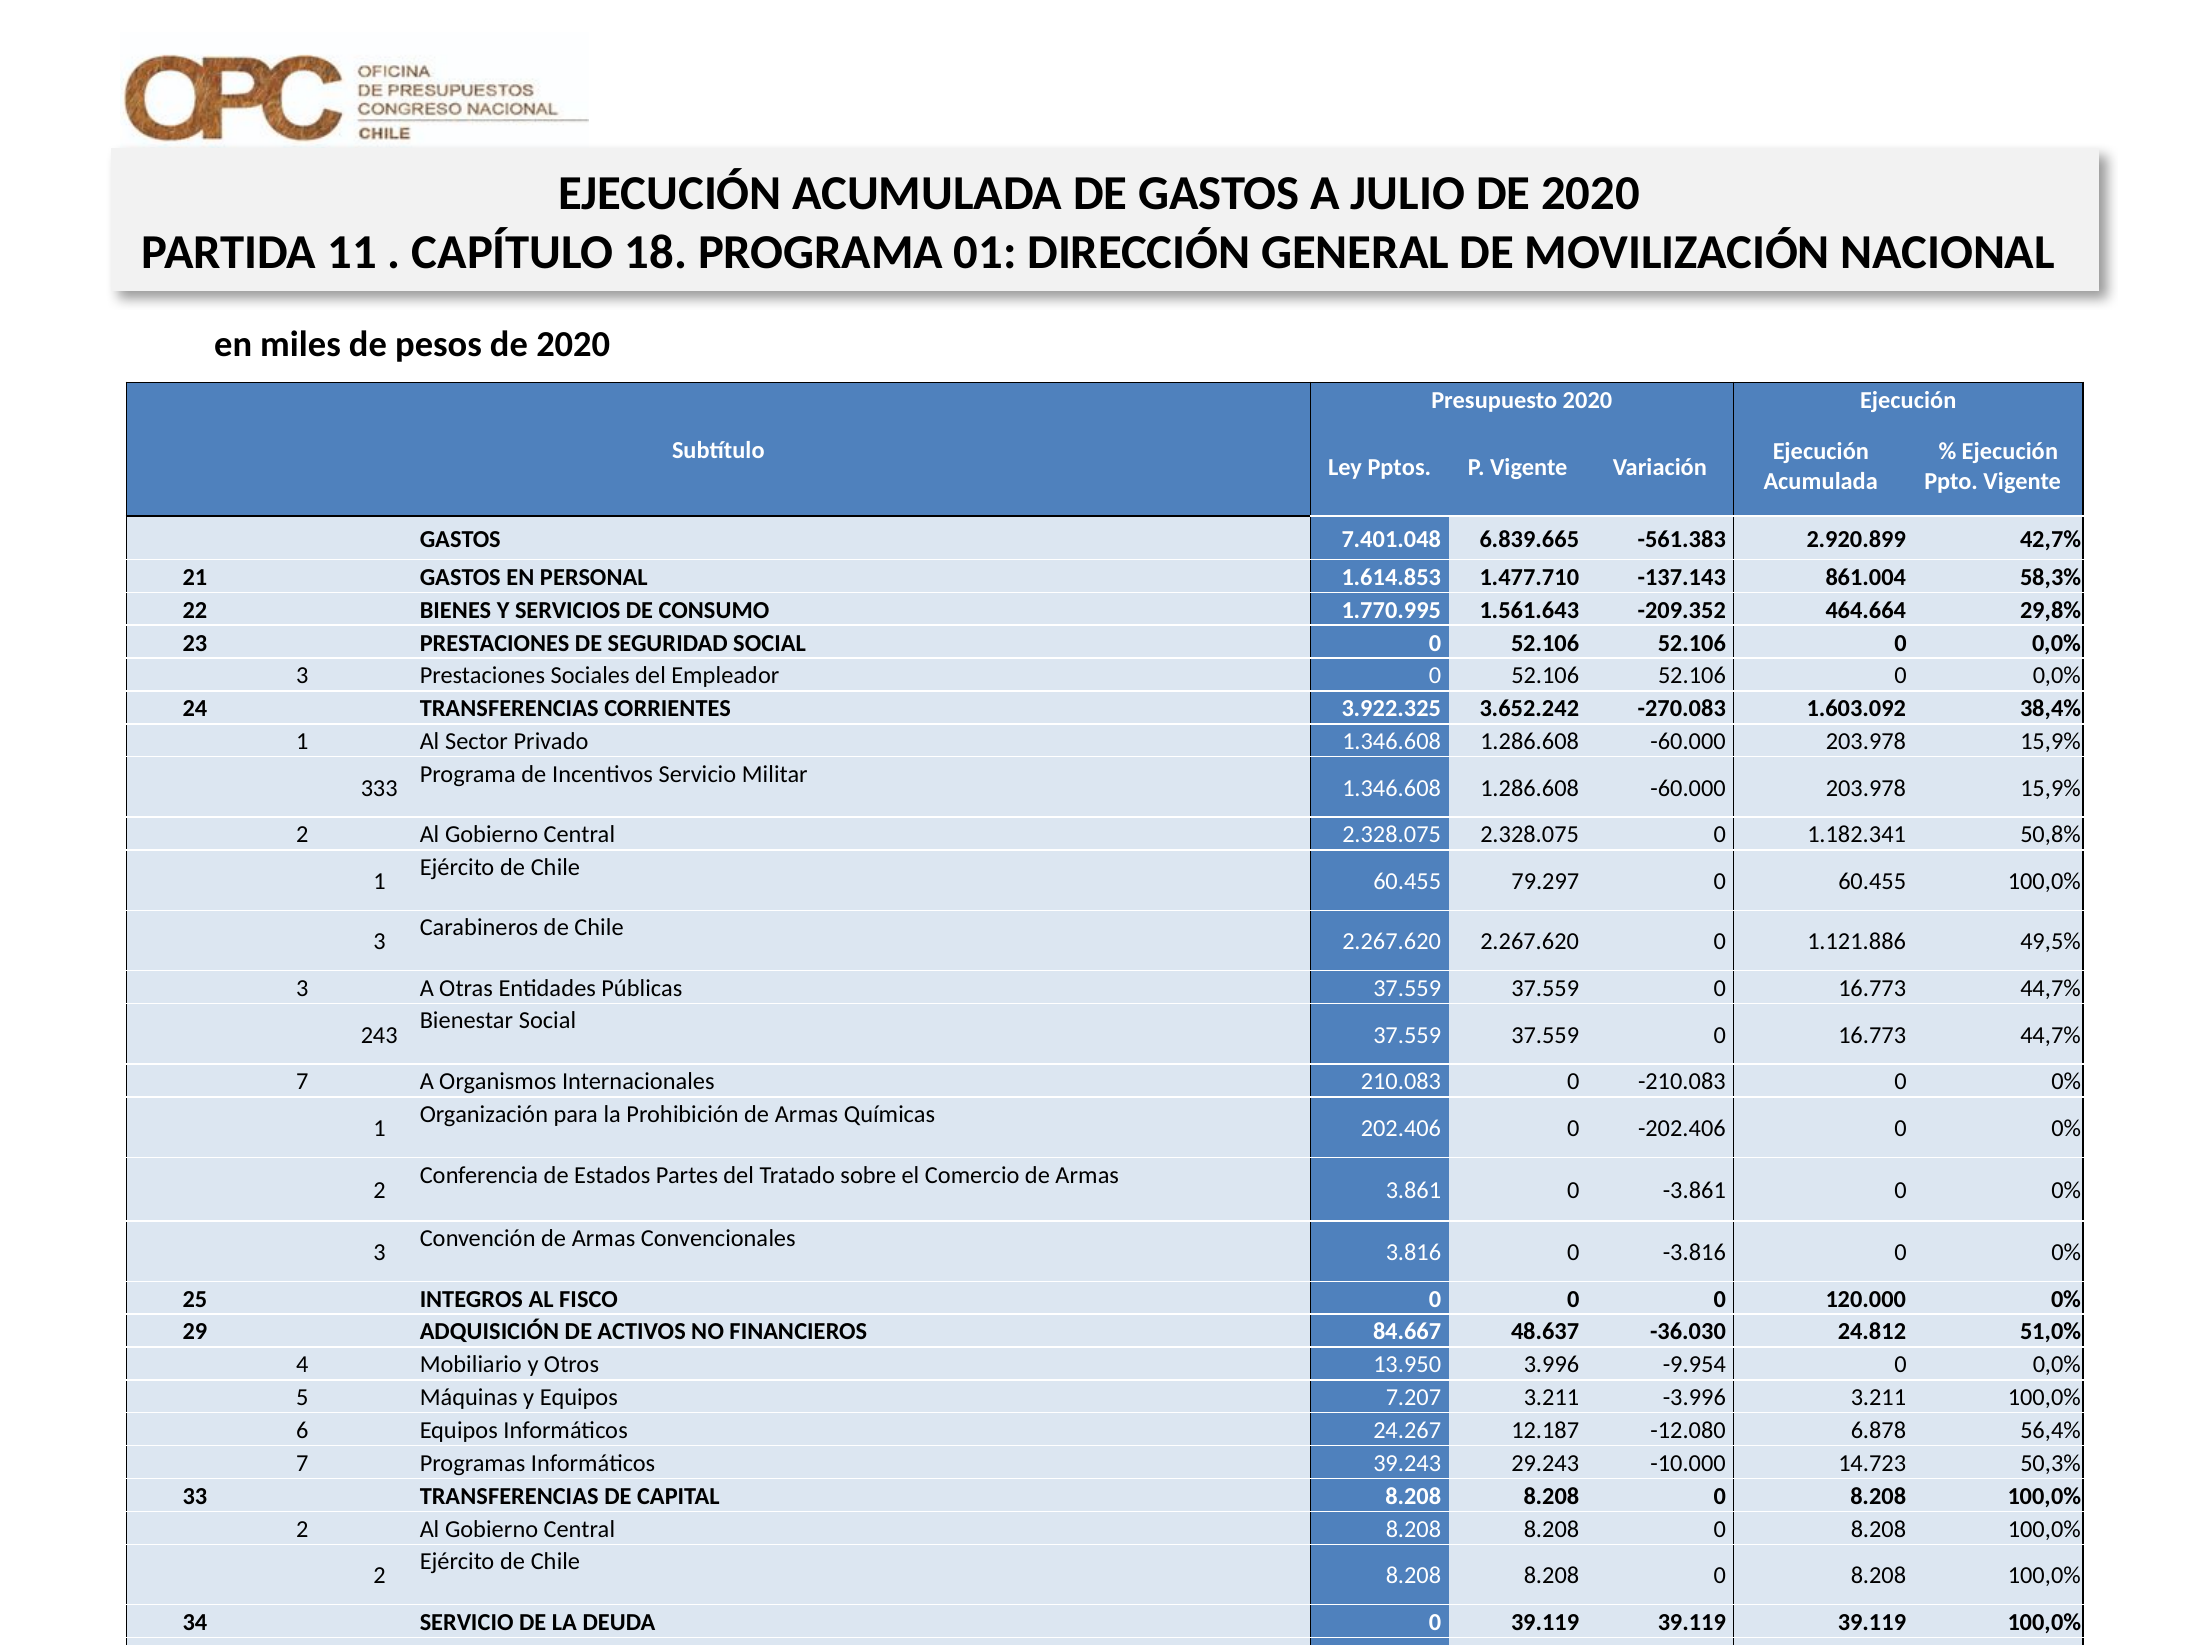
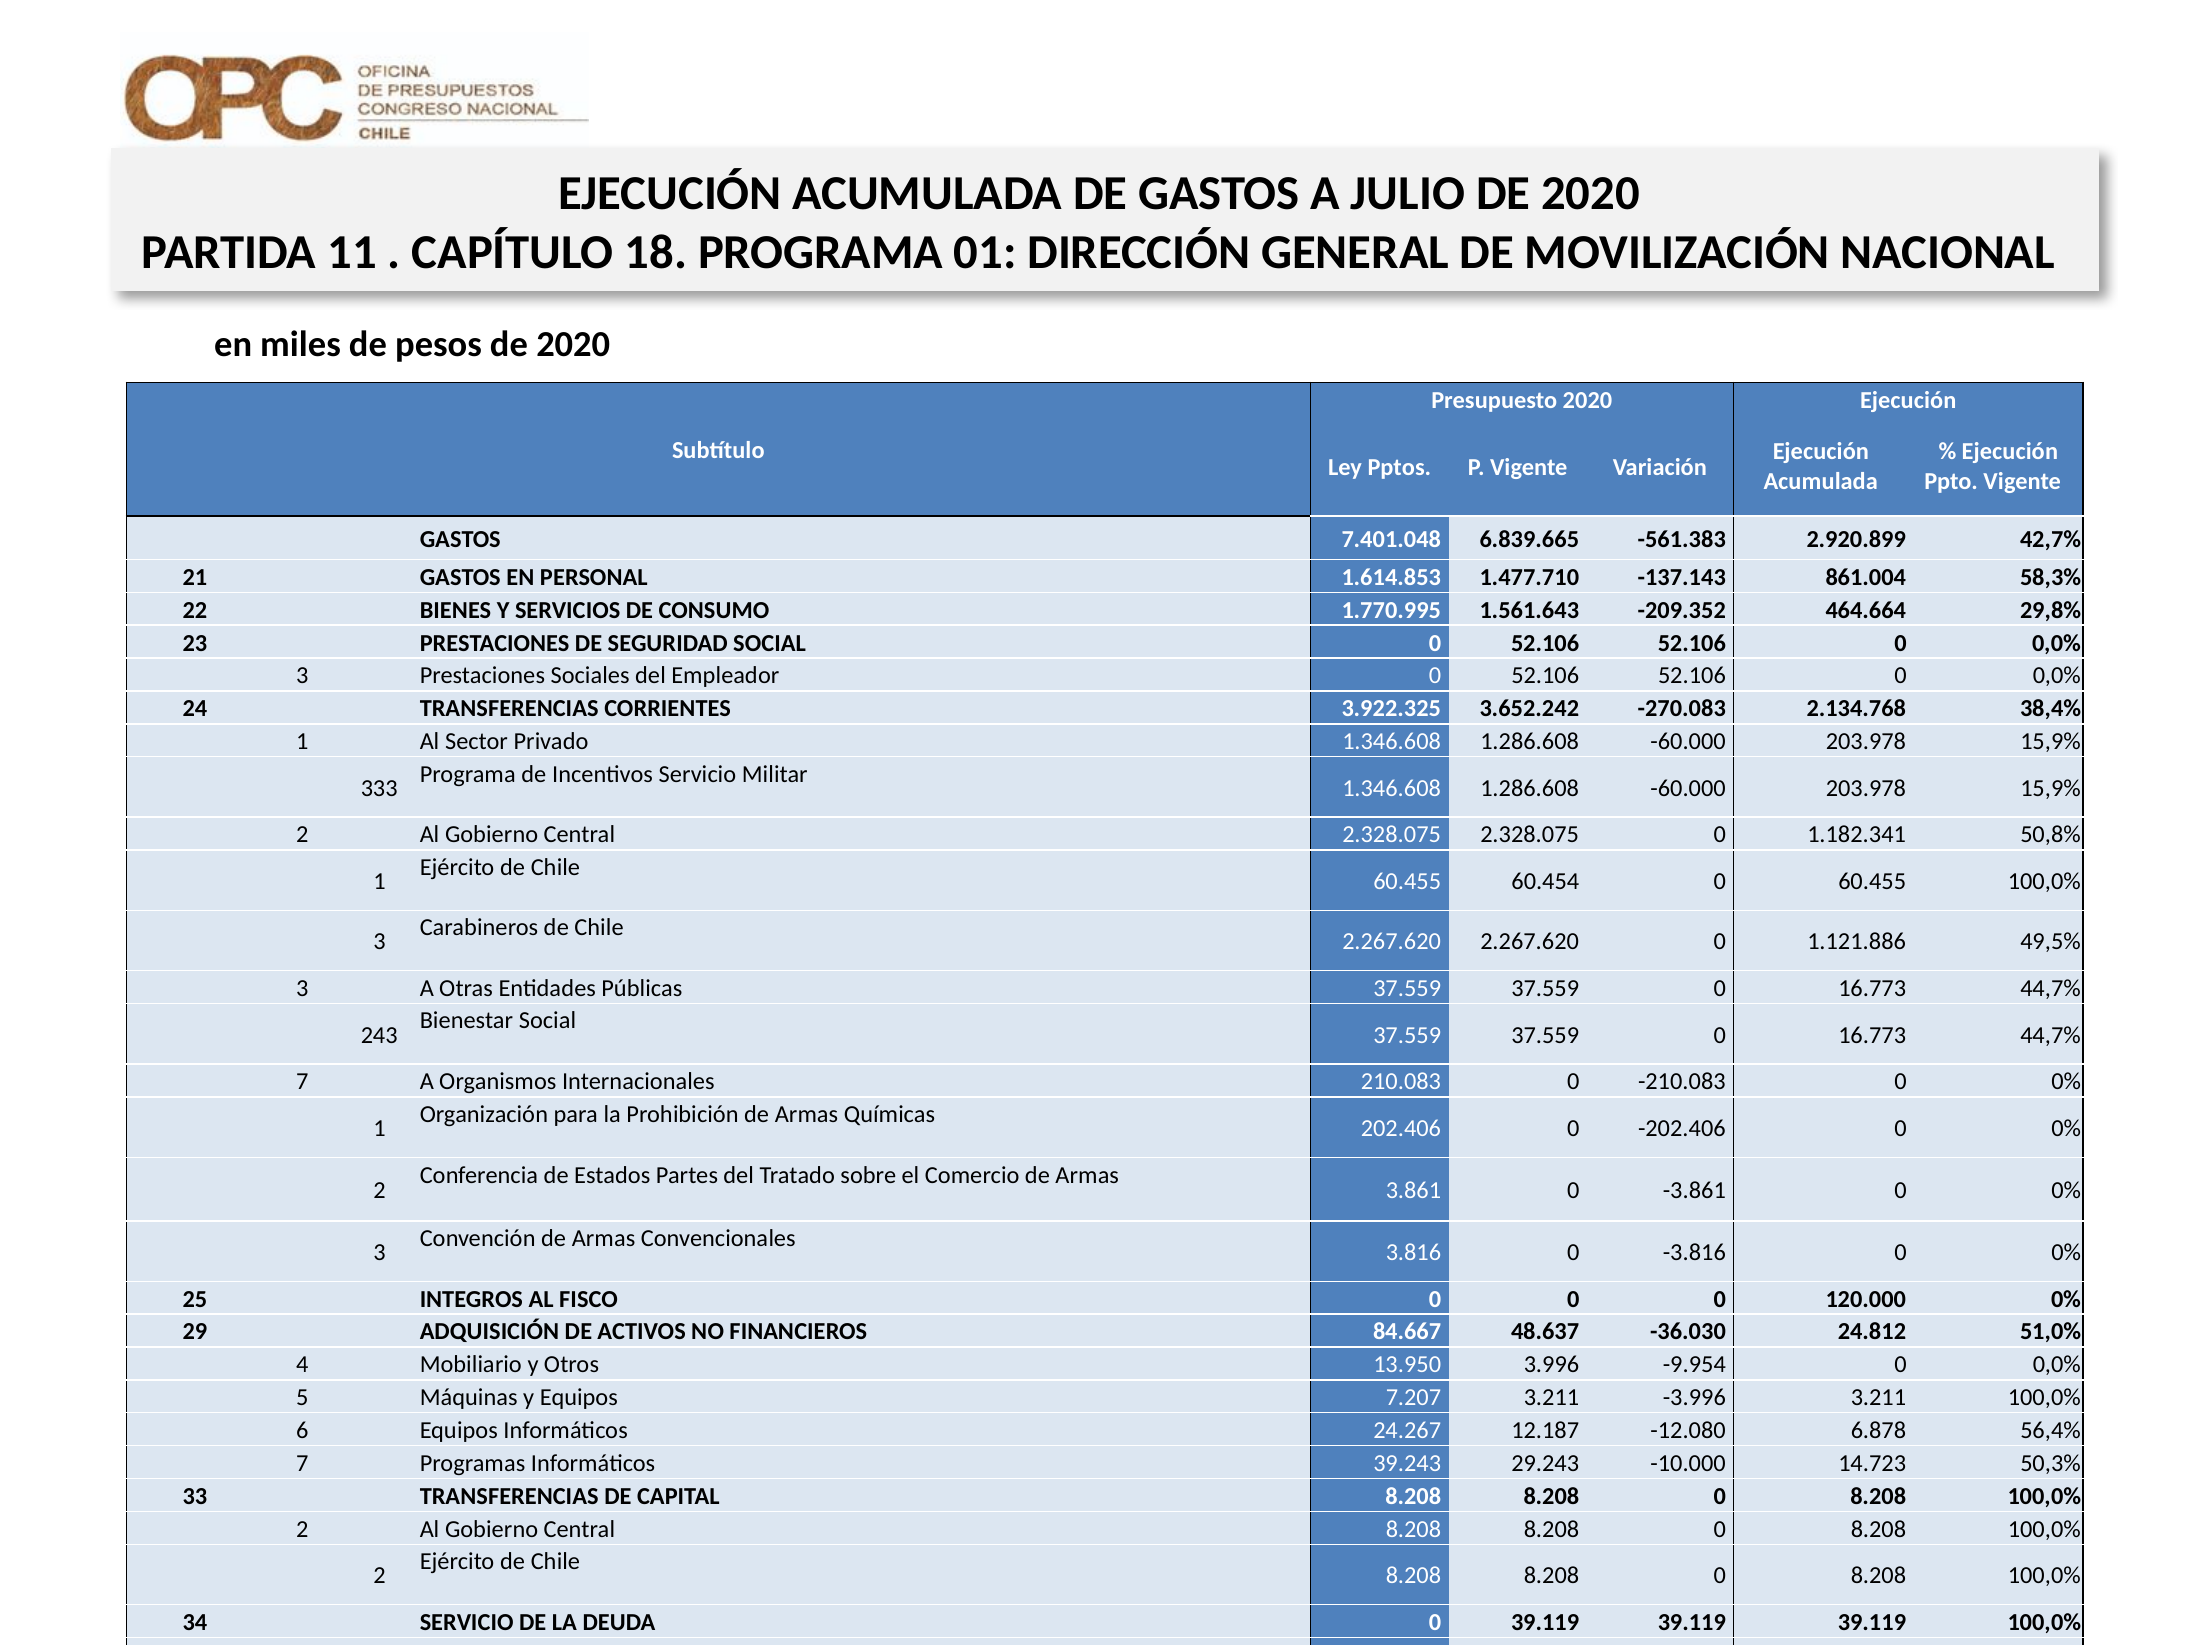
1.603.092: 1.603.092 -> 2.134.768
79.297: 79.297 -> 60.454
